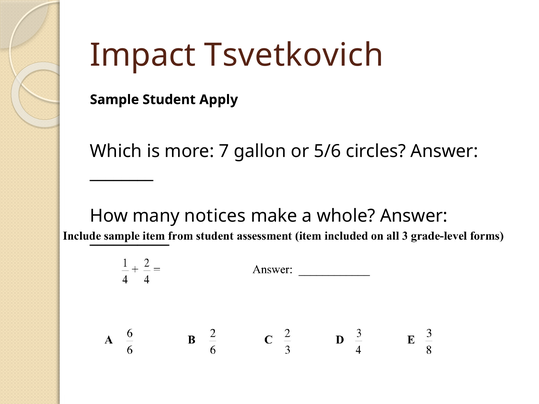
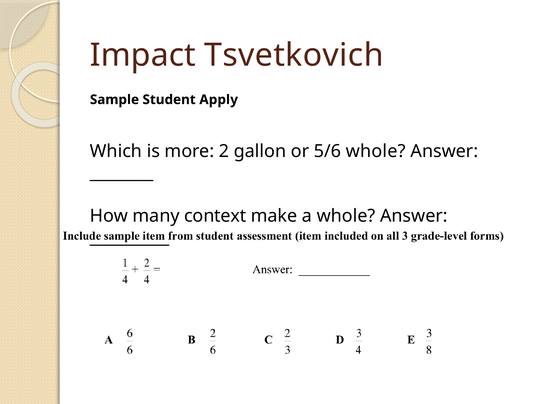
7: 7 -> 2
5/6 circles: circles -> whole
notices: notices -> context
